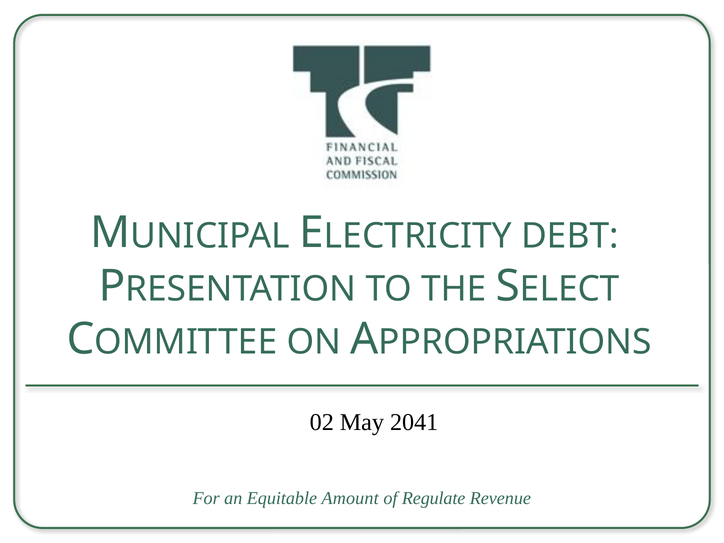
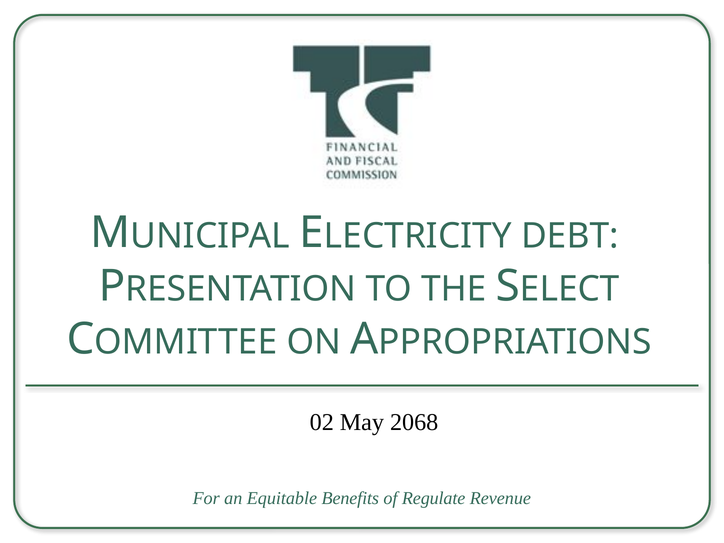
2041: 2041 -> 2068
Amount: Amount -> Benefits
